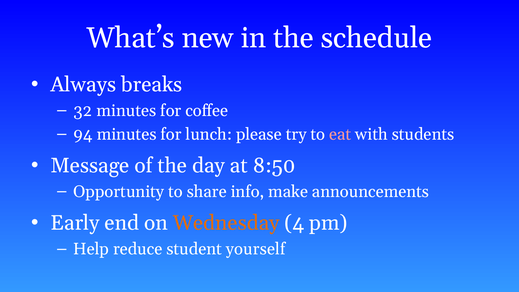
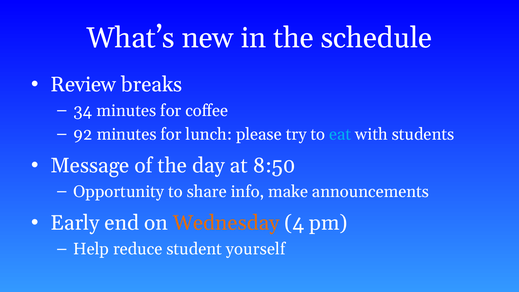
Always: Always -> Review
32: 32 -> 34
94: 94 -> 92
eat colour: pink -> light blue
